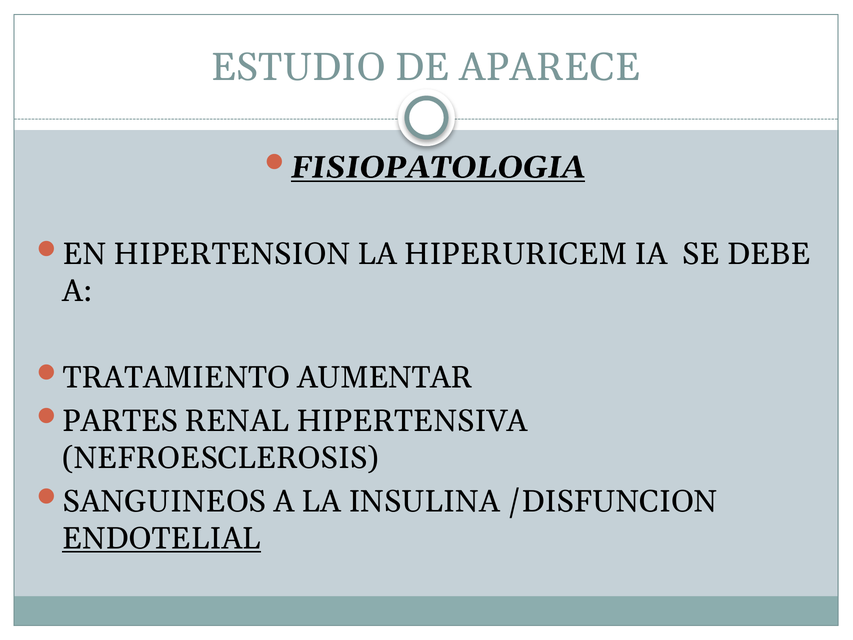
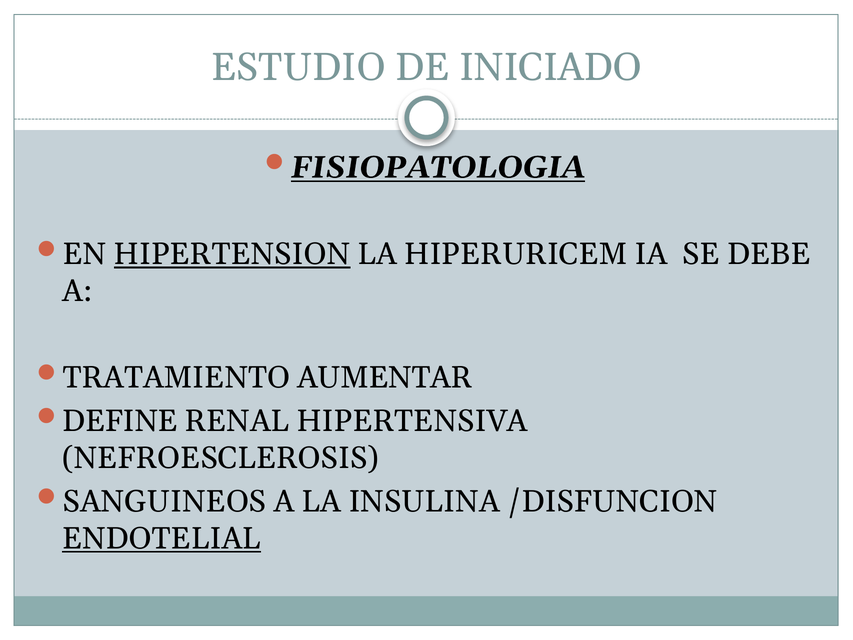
APARECE: APARECE -> INICIADO
HIPERTENSION underline: none -> present
PARTES: PARTES -> DEFINE
